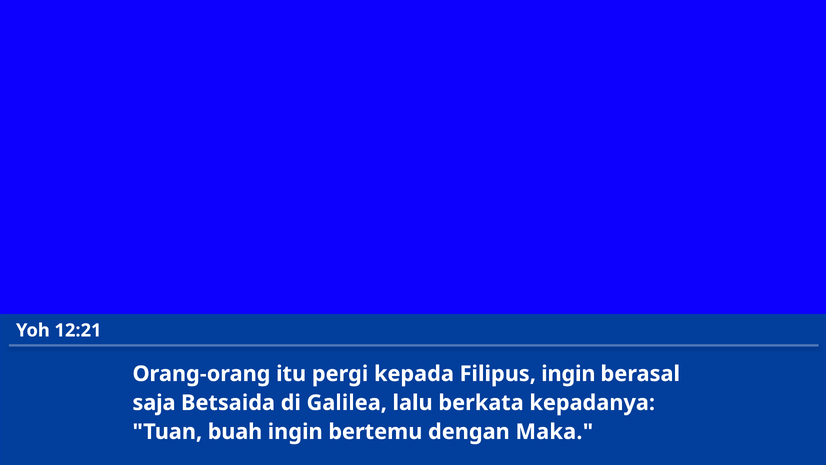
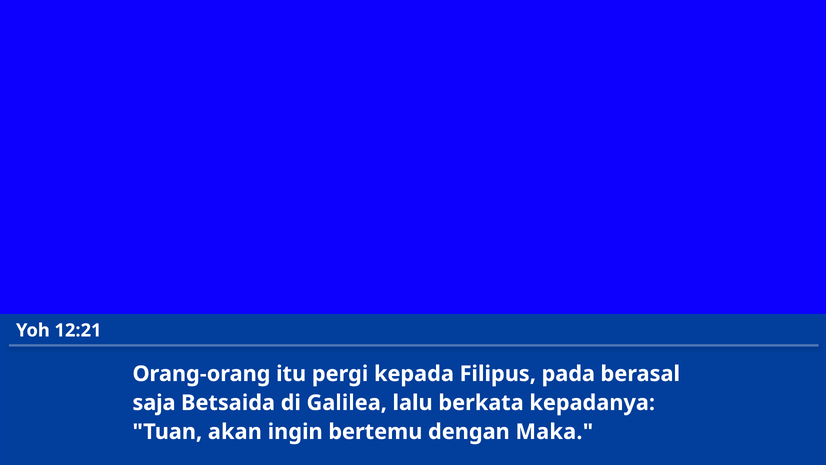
Filipus ingin: ingin -> pada
buah: buah -> akan
